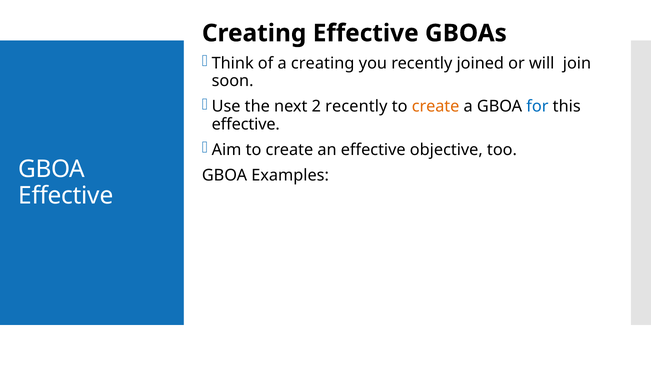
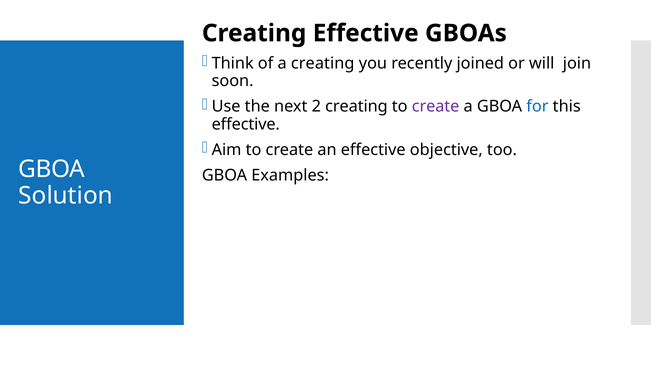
2 recently: recently -> creating
create at (436, 107) colour: orange -> purple
Effective at (66, 196): Effective -> Solution
